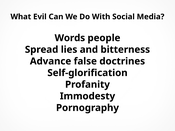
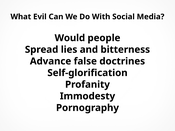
Words: Words -> Would
